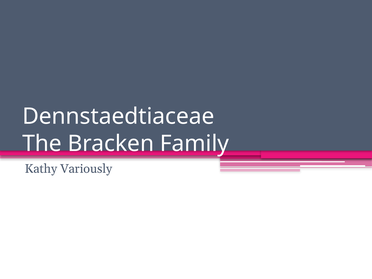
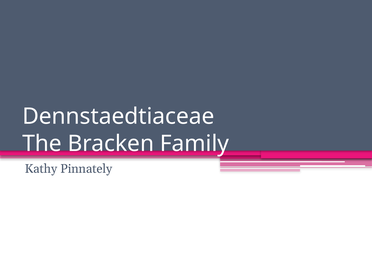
Variously: Variously -> Pinnately
